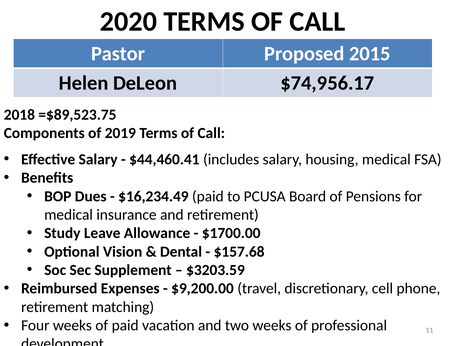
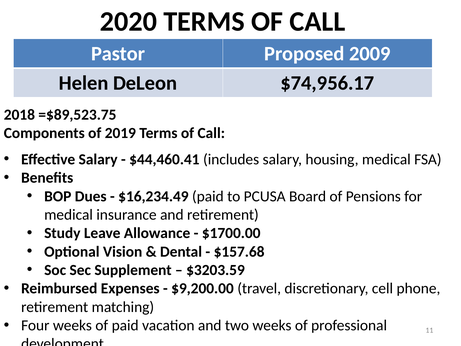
2015: 2015 -> 2009
